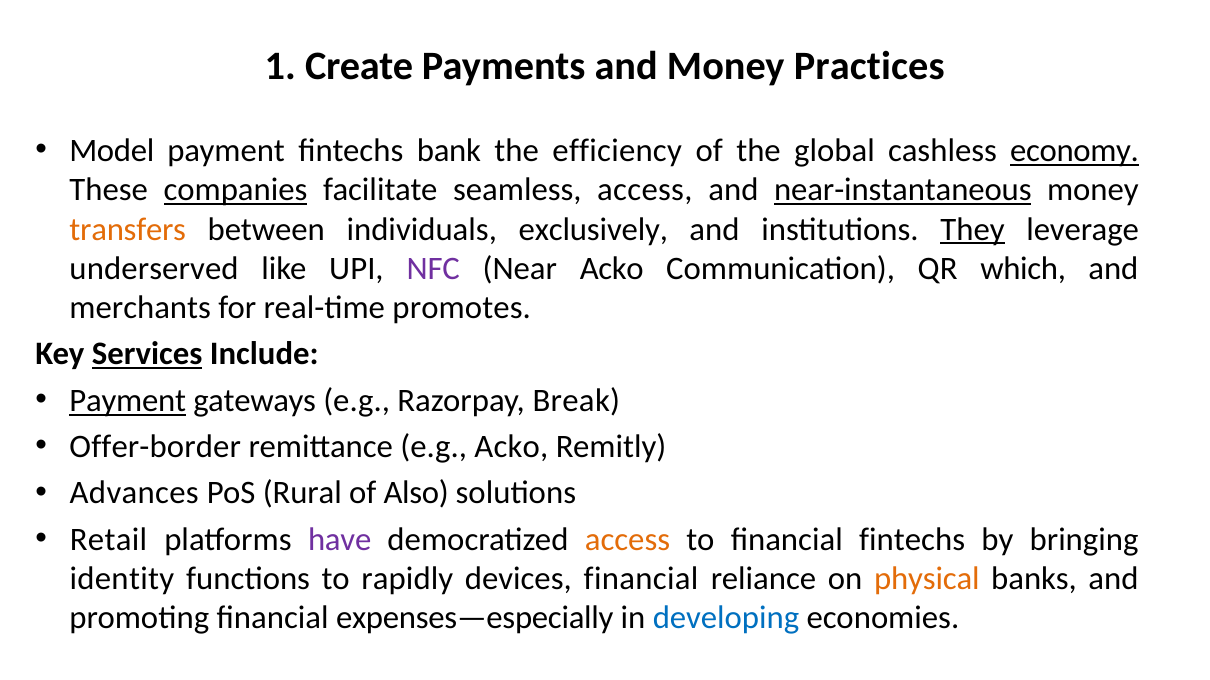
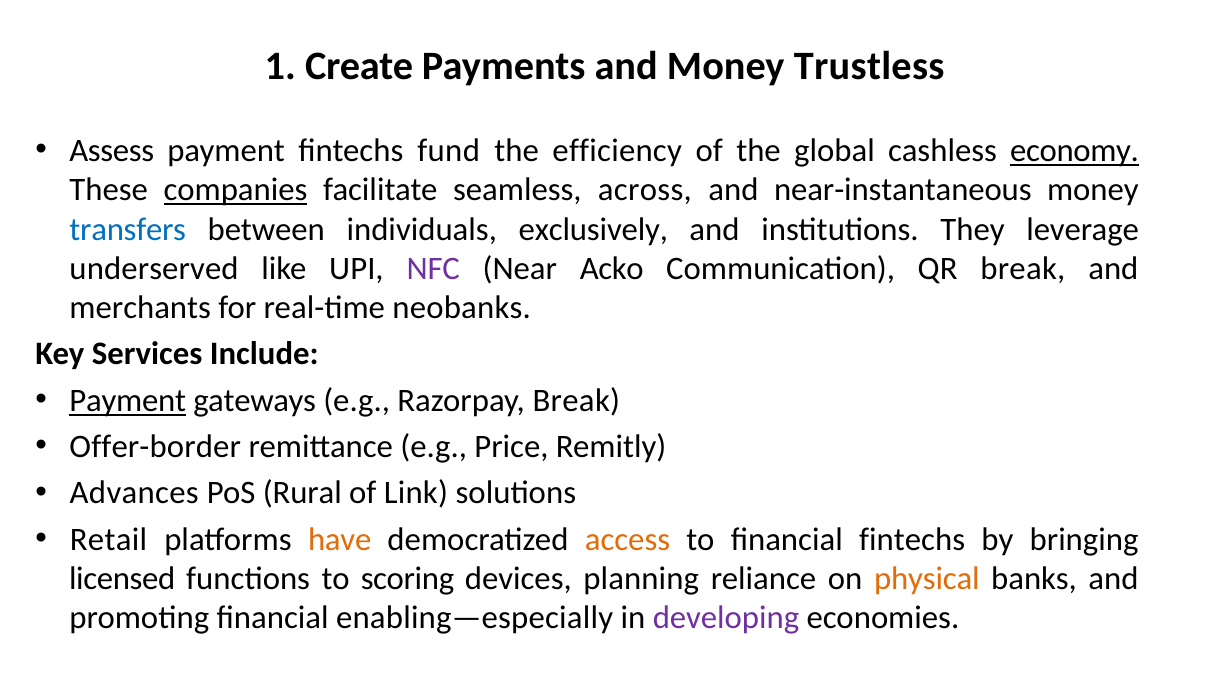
Practices: Practices -> Trustless
Model: Model -> Assess
bank: bank -> fund
seamless access: access -> across
near-instantaneous underline: present -> none
transfers colour: orange -> blue
They underline: present -> none
QR which: which -> break
promotes: promotes -> neobanks
Services underline: present -> none
e.g Acko: Acko -> Price
Also: Also -> Link
have colour: purple -> orange
identity: identity -> licensed
rapidly: rapidly -> scoring
devices financial: financial -> planning
expenses—especially: expenses—especially -> enabling—especially
developing colour: blue -> purple
